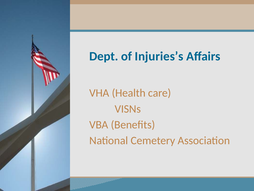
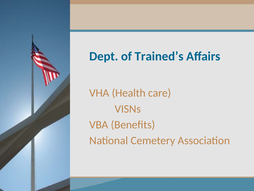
Injuries’s: Injuries’s -> Trained’s
